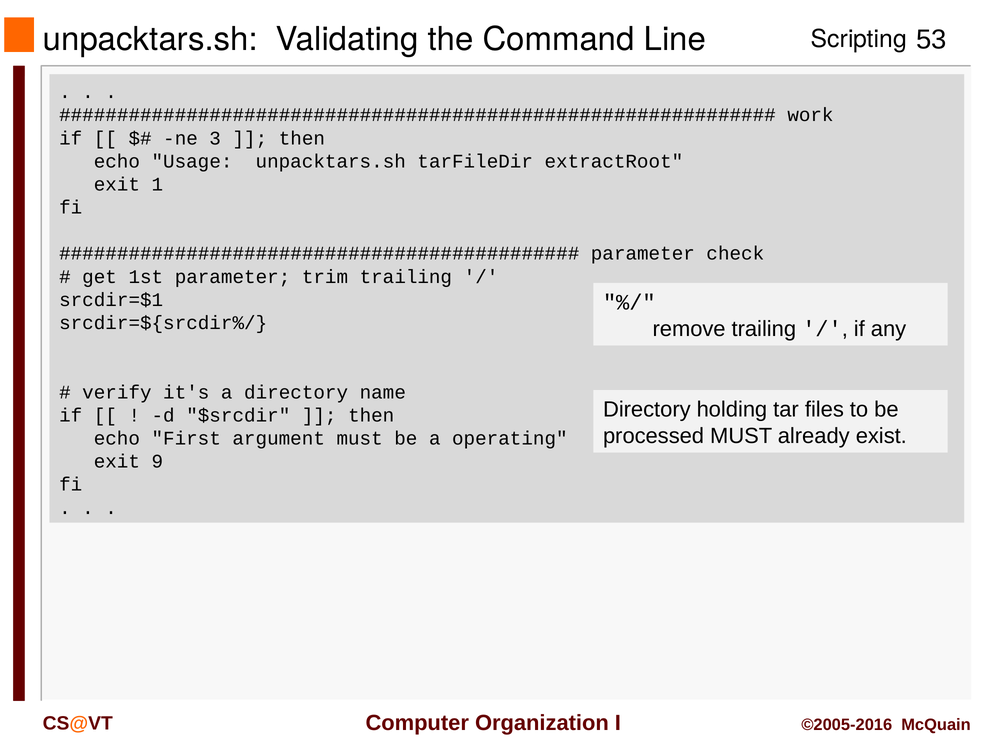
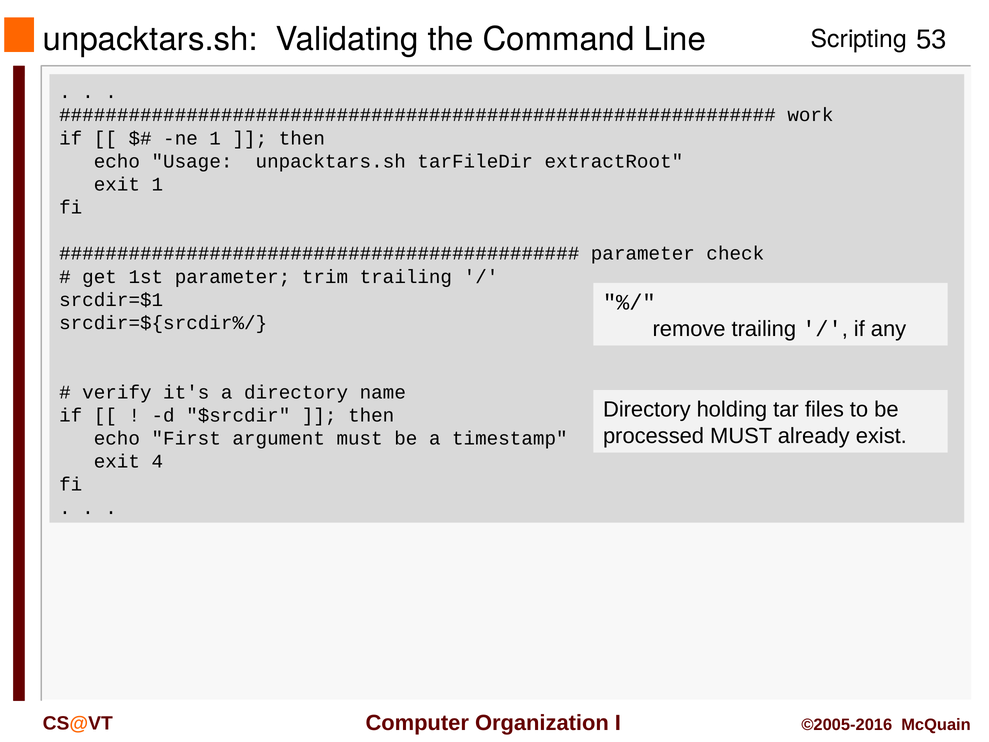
ne 3: 3 -> 1
operating: operating -> timestamp
9: 9 -> 4
